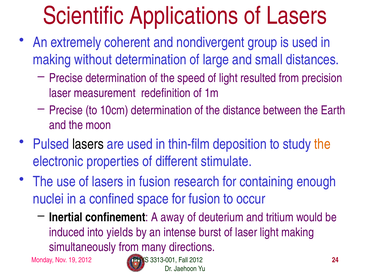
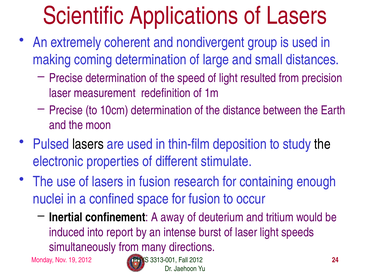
without: without -> coming
the at (322, 144) colour: orange -> black
yields: yields -> report
light making: making -> speeds
